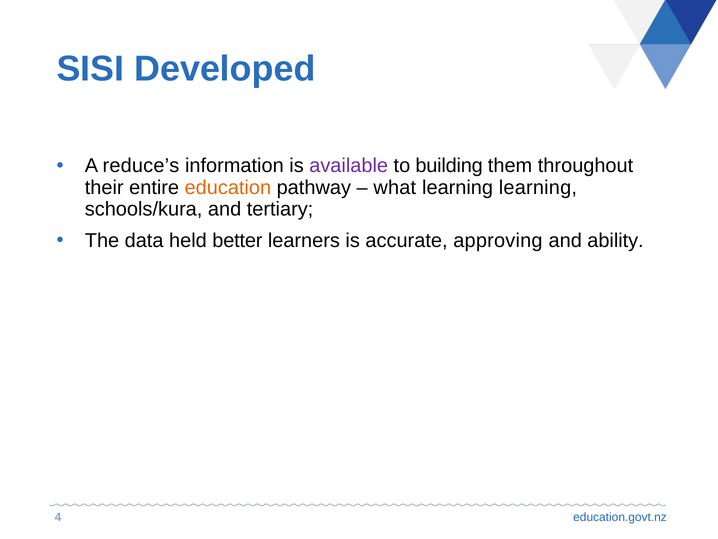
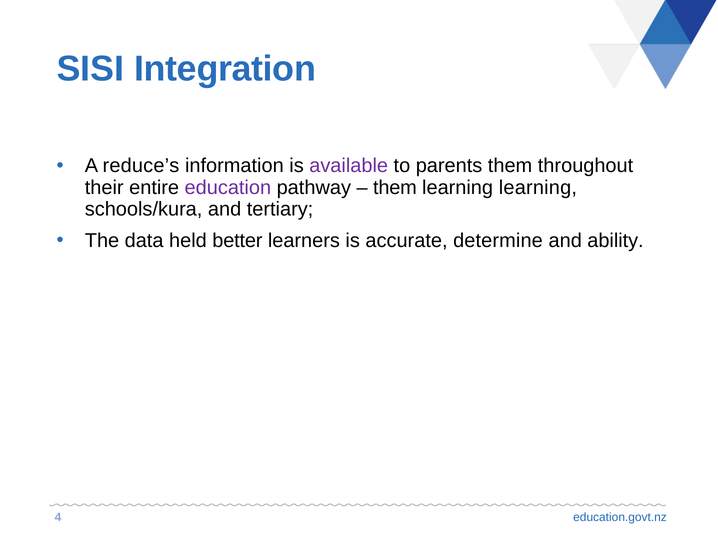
Developed: Developed -> Integration
building: building -> parents
education colour: orange -> purple
what at (395, 187): what -> them
approving: approving -> determine
